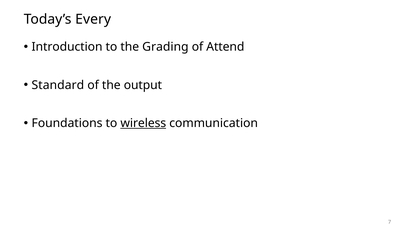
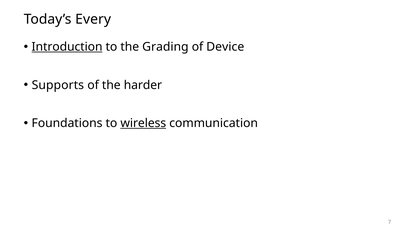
Introduction underline: none -> present
Attend: Attend -> Device
Standard: Standard -> Supports
output: output -> harder
